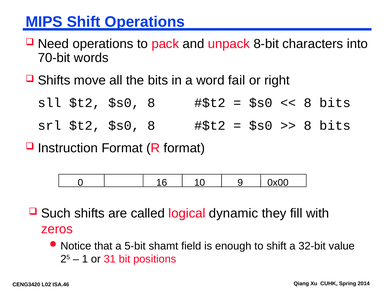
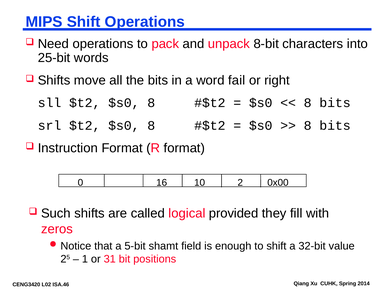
70-bit: 70-bit -> 25-bit
9: 9 -> 2
dynamic: dynamic -> provided
